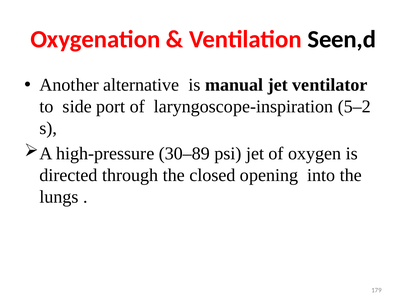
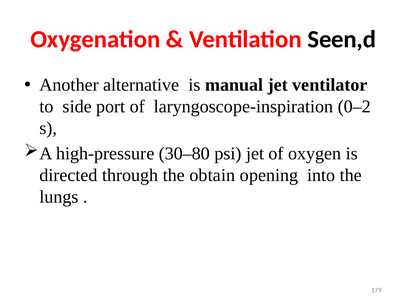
5–2: 5–2 -> 0–2
30–89: 30–89 -> 30–80
closed: closed -> obtain
